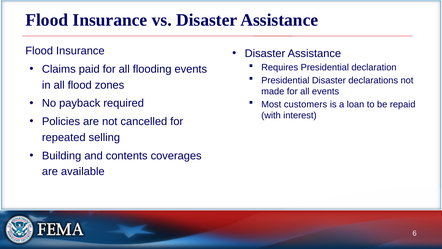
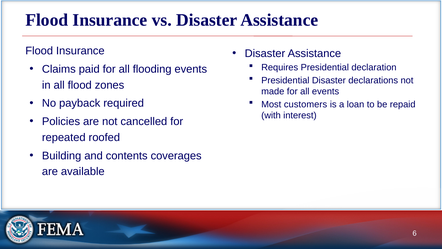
selling: selling -> roofed
